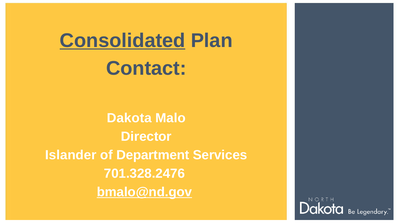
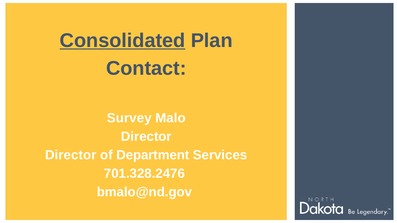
Dakota: Dakota -> Survey
Islander at (71, 155): Islander -> Director
bmalo@nd.gov underline: present -> none
